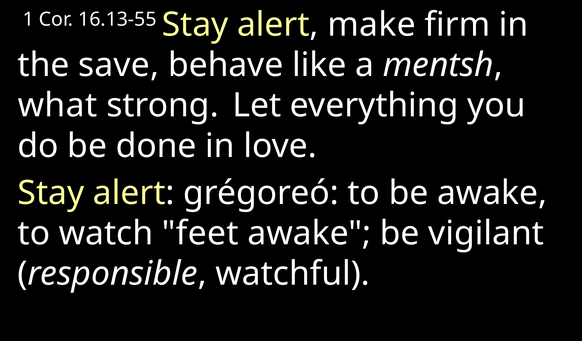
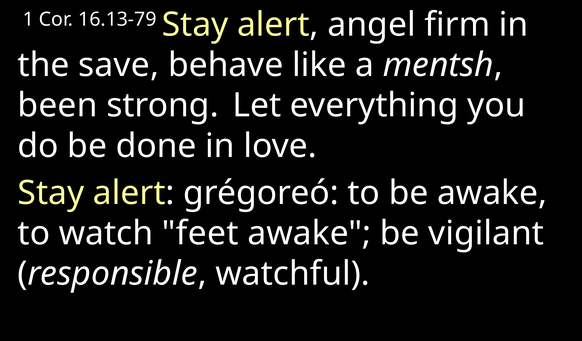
16.13-55: 16.13-55 -> 16.13-79
make: make -> angel
what: what -> been
